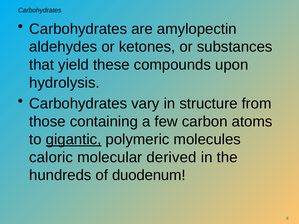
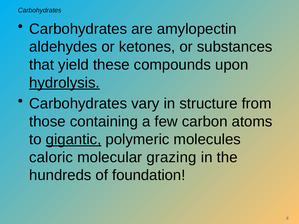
hydrolysis underline: none -> present
derived: derived -> grazing
duodenum: duodenum -> foundation
